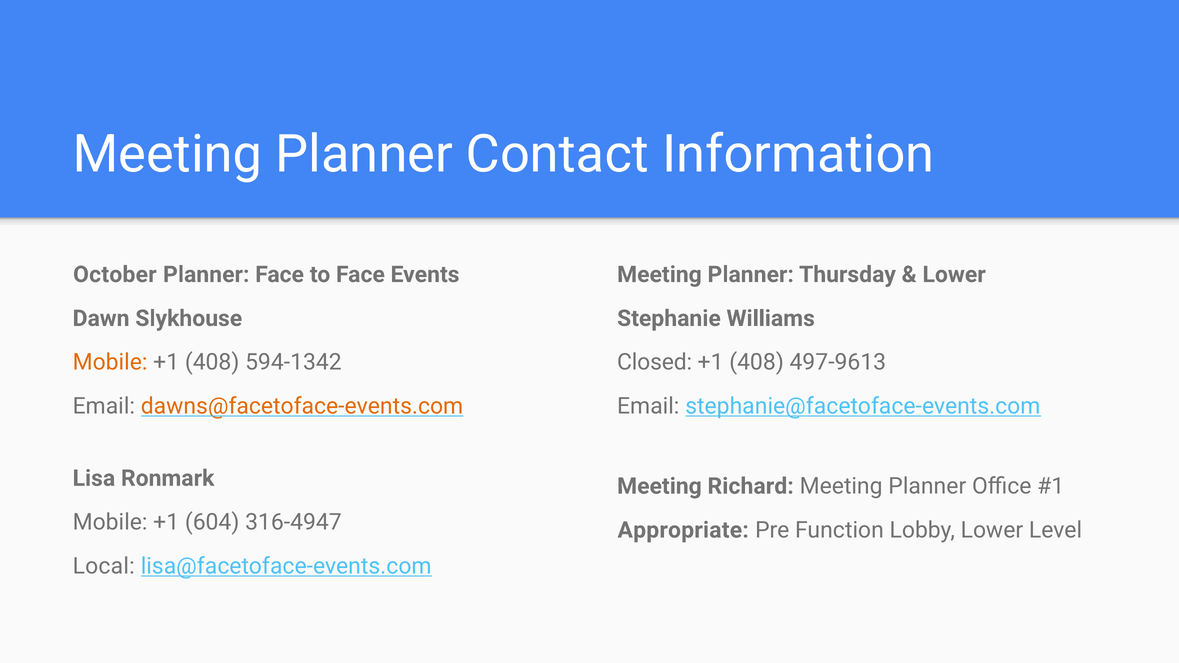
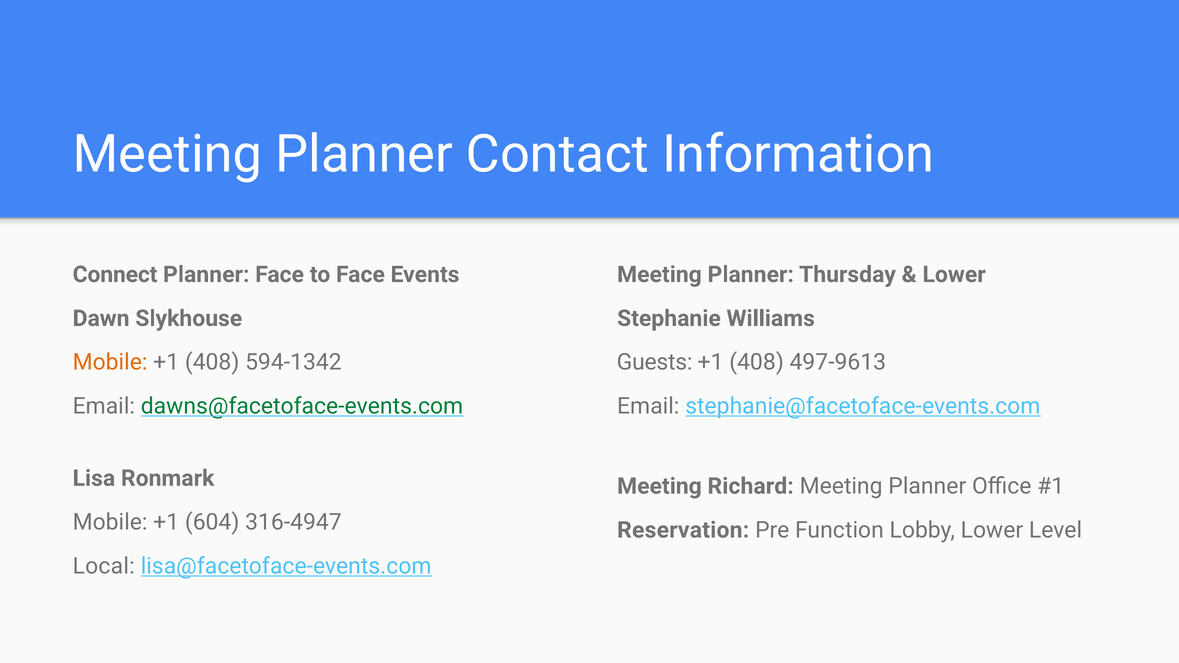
October: October -> Connect
Closed: Closed -> Guests
dawns@facetoface-events.com colour: orange -> green
Appropriate: Appropriate -> Reservation
